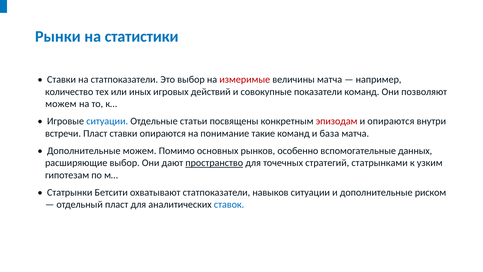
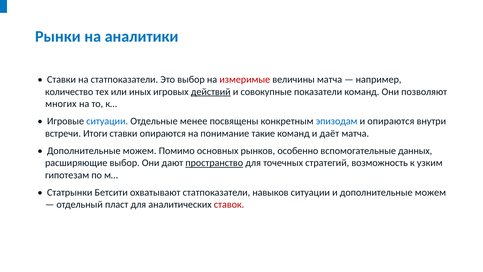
статистики: статистики -> аналитики
действий underline: none -> present
можем at (61, 104): можем -> многих
статьи: статьи -> менее
эпизодам colour: red -> blue
встречи Пласт: Пласт -> Итоги
база: база -> даёт
статрынками: статрынками -> возможность
и дополнительные риском: риском -> можем
ставок colour: blue -> red
